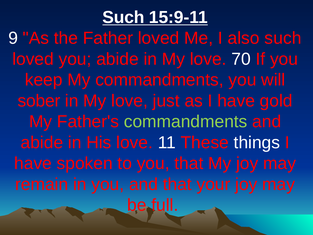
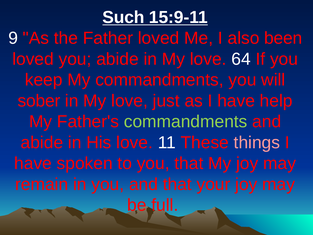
also such: such -> been
70: 70 -> 64
gold: gold -> help
things colour: white -> pink
